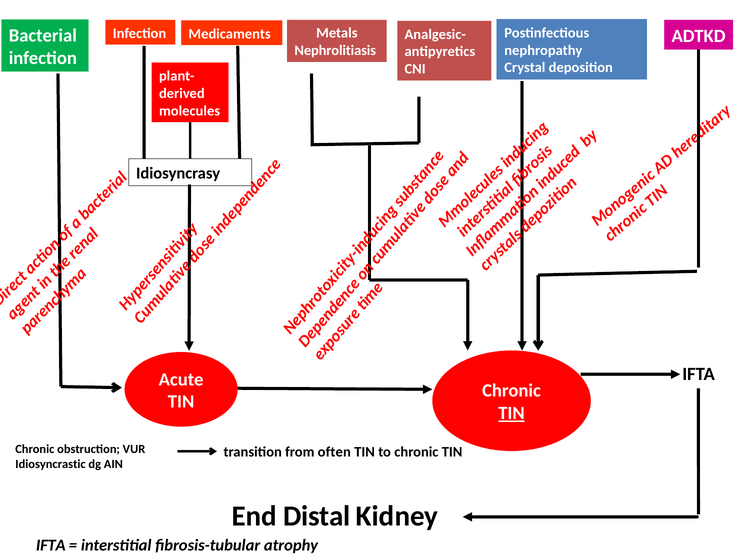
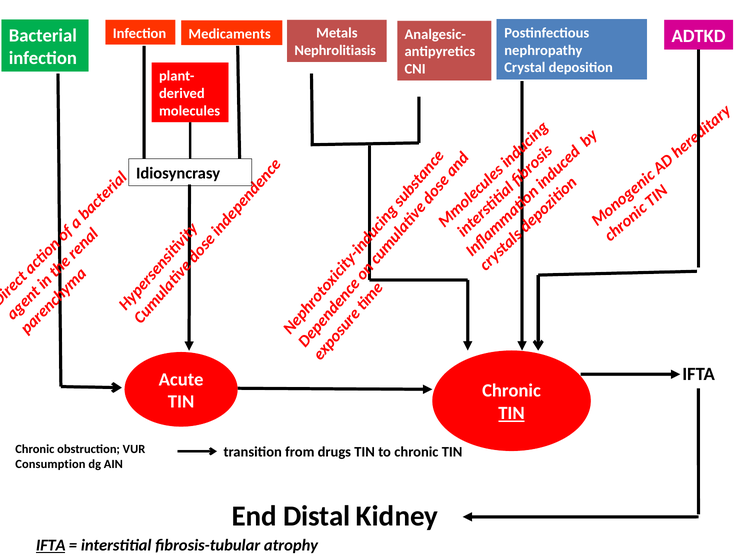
often: often -> drugs
Idiosyncrastic: Idiosyncrastic -> Consumption
IFTA at (51, 545) underline: none -> present
